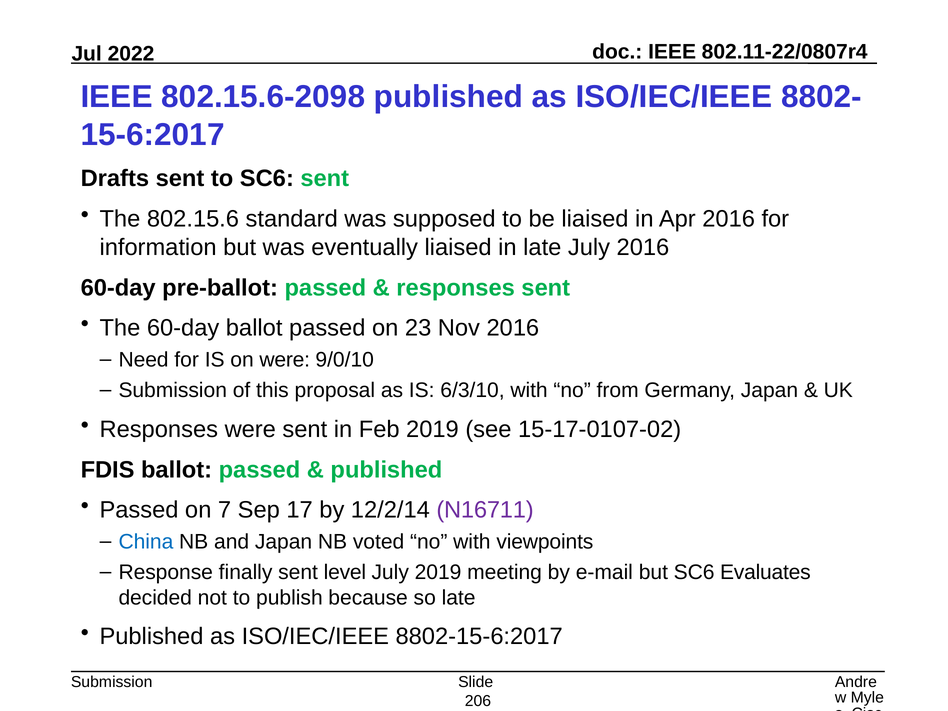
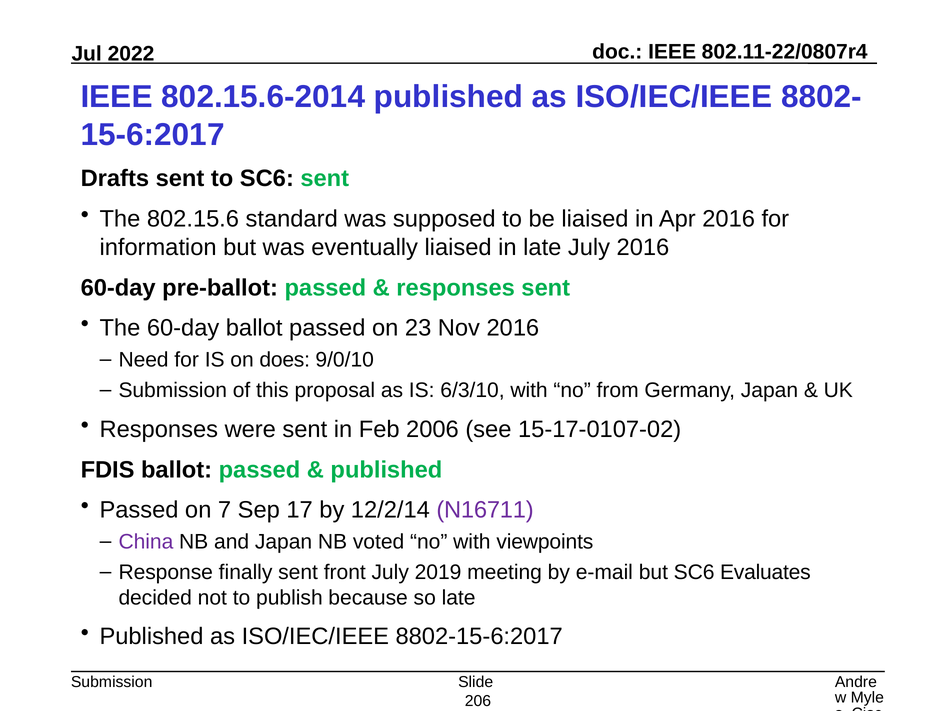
802.15.6-2098: 802.15.6-2098 -> 802.15.6-2014
on were: were -> does
Feb 2019: 2019 -> 2006
China colour: blue -> purple
level: level -> front
